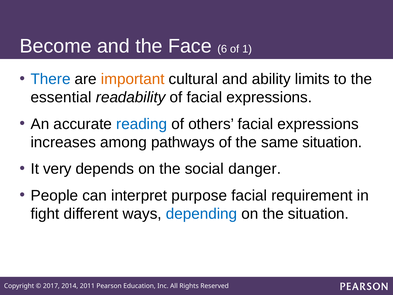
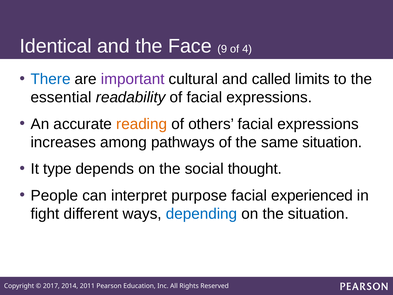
Become: Become -> Identical
6: 6 -> 9
1: 1 -> 4
important colour: orange -> purple
ability: ability -> called
reading colour: blue -> orange
very: very -> type
danger: danger -> thought
requirement: requirement -> experienced
